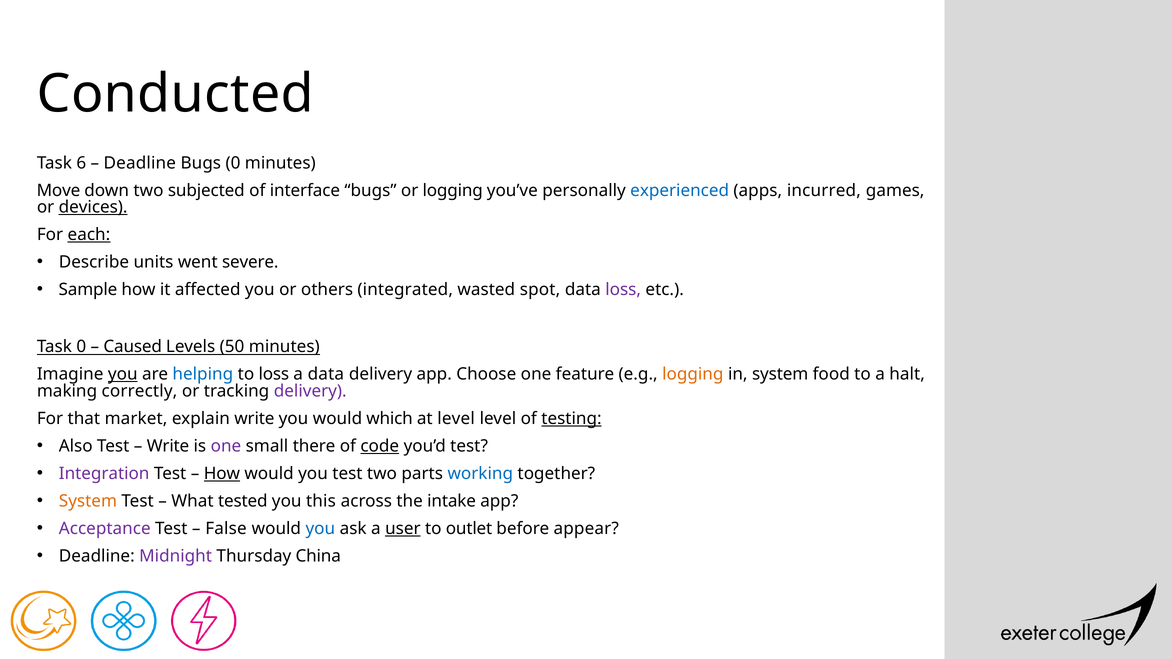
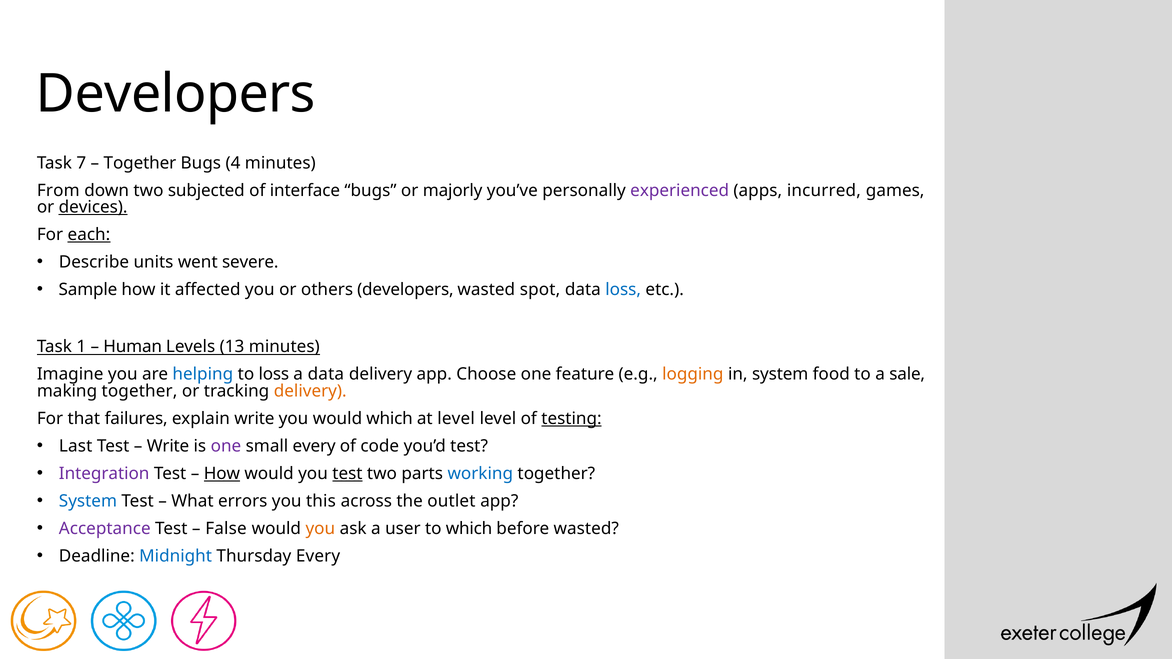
Conducted at (175, 94): Conducted -> Developers
6: 6 -> 7
Deadline at (140, 163): Deadline -> Together
Bugs 0: 0 -> 4
Move: Move -> From
or logging: logging -> majorly
experienced colour: blue -> purple
others integrated: integrated -> developers
loss at (623, 290) colour: purple -> blue
Task 0: 0 -> 1
Caused: Caused -> Human
50: 50 -> 13
you at (123, 374) underline: present -> none
halt: halt -> sale
making correctly: correctly -> together
delivery at (310, 391) colour: purple -> orange
market: market -> failures
Also: Also -> Last
small there: there -> every
code underline: present -> none
test at (347, 474) underline: none -> present
System at (88, 501) colour: orange -> blue
tested: tested -> errors
intake: intake -> outlet
you at (320, 529) colour: blue -> orange
user underline: present -> none
to outlet: outlet -> which
before appear: appear -> wasted
Midnight colour: purple -> blue
Thursday China: China -> Every
